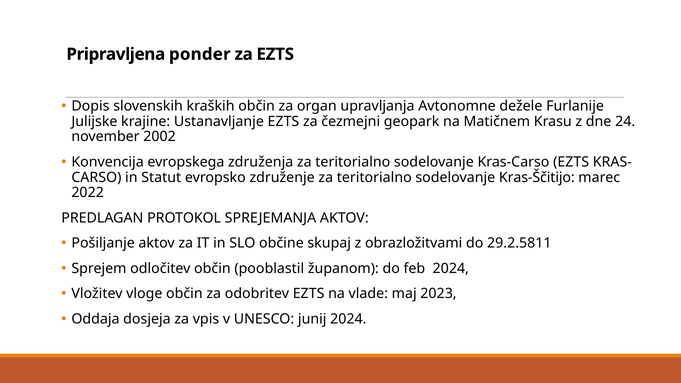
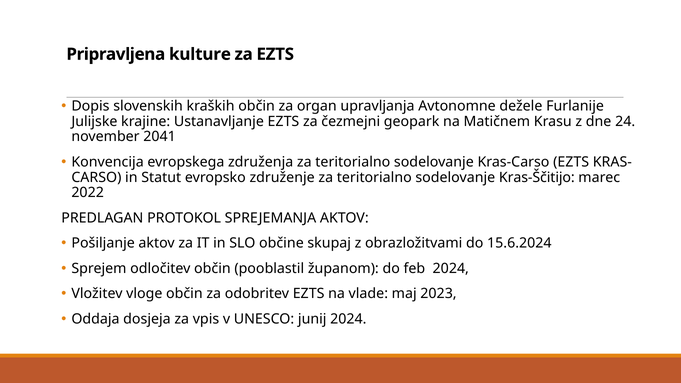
ponder: ponder -> kulture
2002: 2002 -> 2041
29.2.5811: 29.2.5811 -> 15.6.2024
